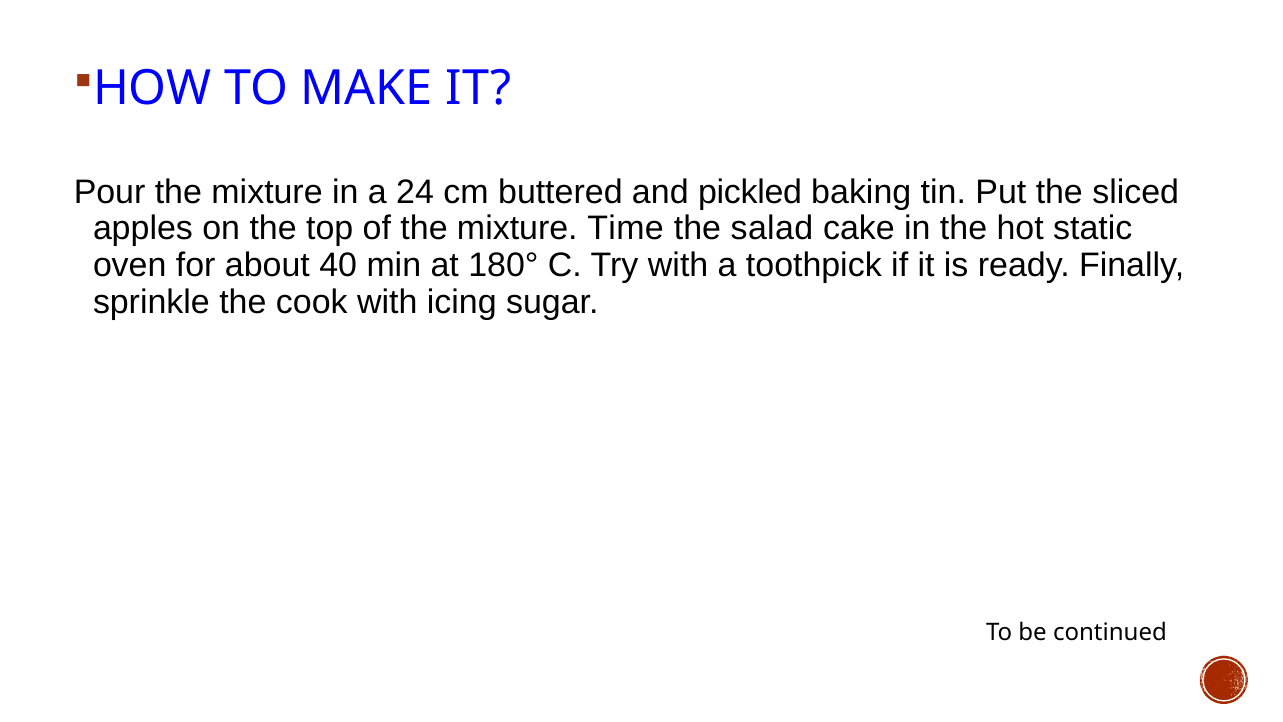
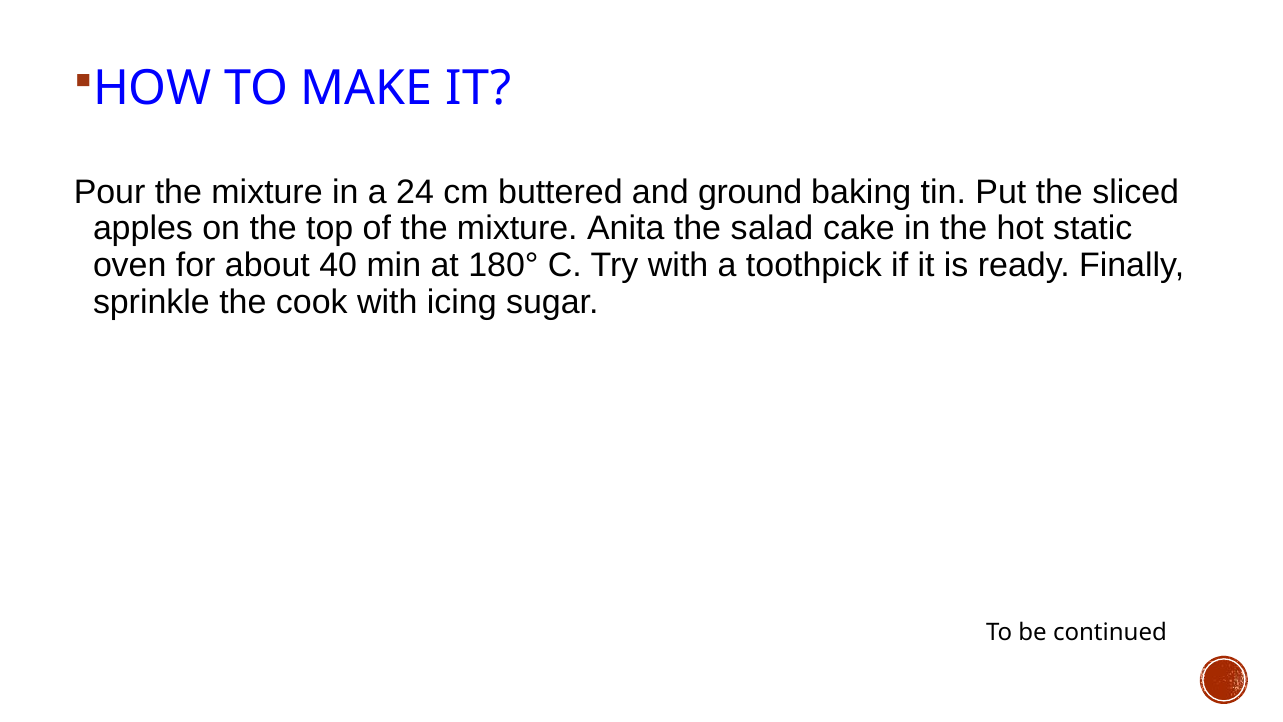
pickled: pickled -> ground
Time: Time -> Anita
